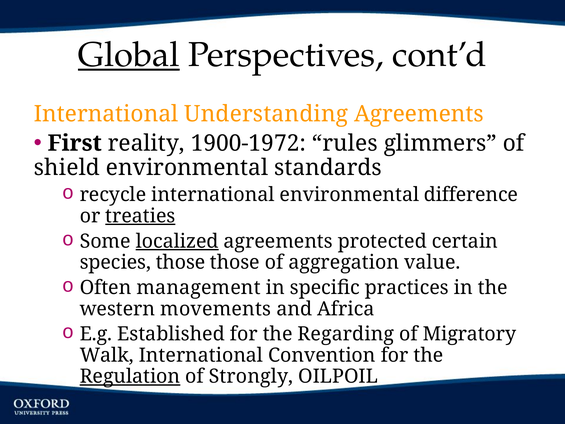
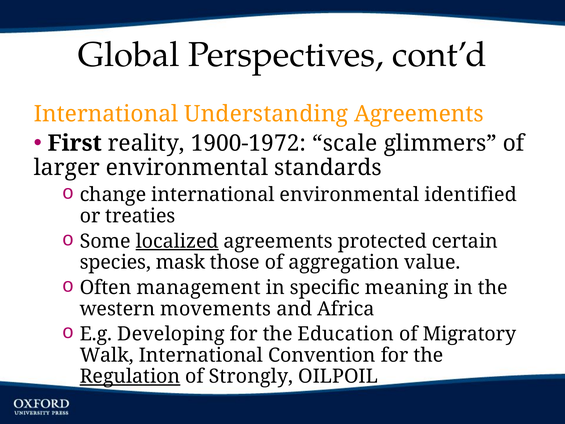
Global underline: present -> none
rules: rules -> scale
shield: shield -> larger
recycle: recycle -> change
difference: difference -> identified
treaties underline: present -> none
species those: those -> mask
practices: practices -> meaning
Established: Established -> Developing
Regarding: Regarding -> Education
